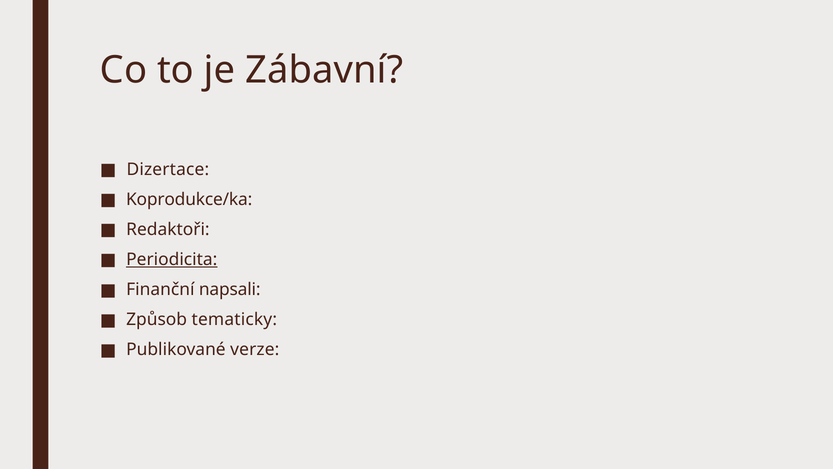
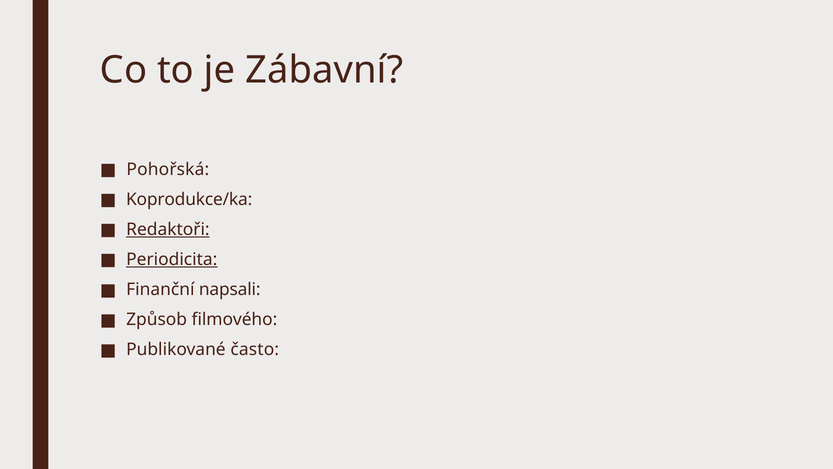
Dizertace: Dizertace -> Pohořská
Redaktoři underline: none -> present
tematicky: tematicky -> filmového
verze: verze -> často
